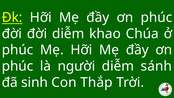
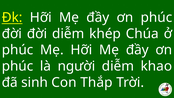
khao: khao -> khép
sánh: sánh -> khao
